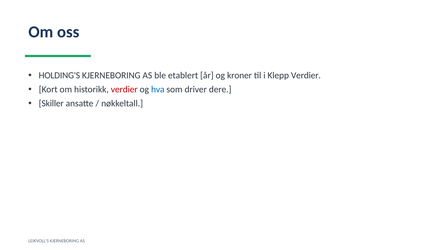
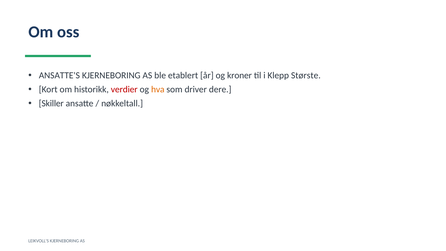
HOLDING'S: HOLDING'S -> ANSATTE'S
Klepp Verdier: Verdier -> Største
hva colour: blue -> orange
